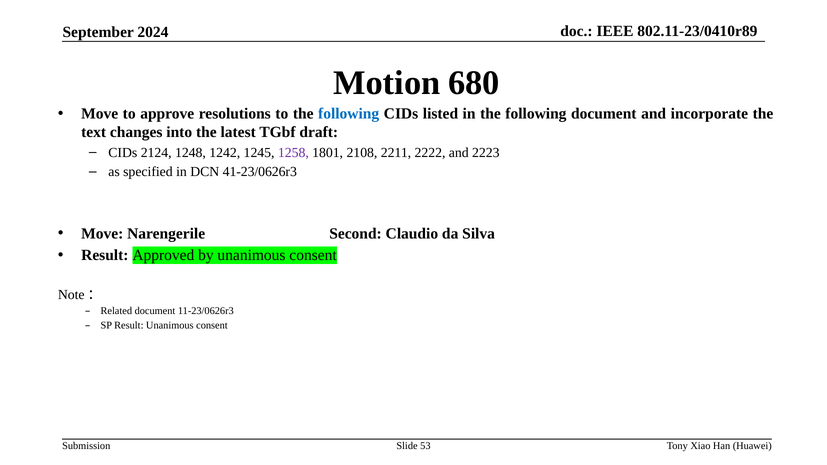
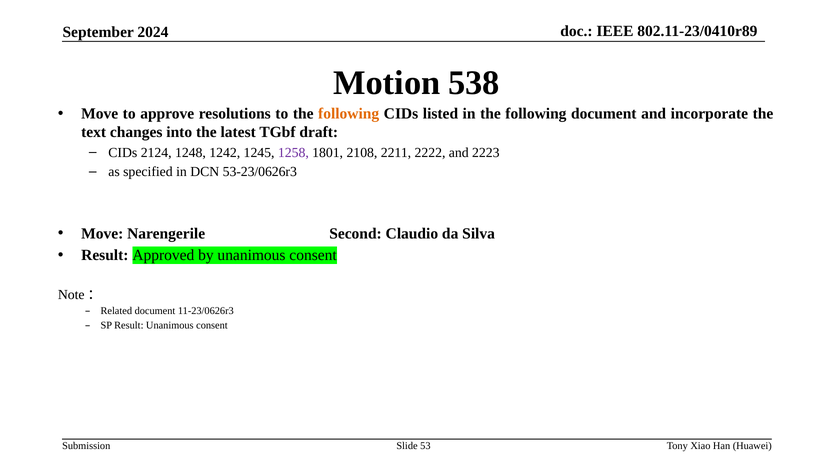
680: 680 -> 538
following at (349, 114) colour: blue -> orange
41-23/0626r3: 41-23/0626r3 -> 53-23/0626r3
